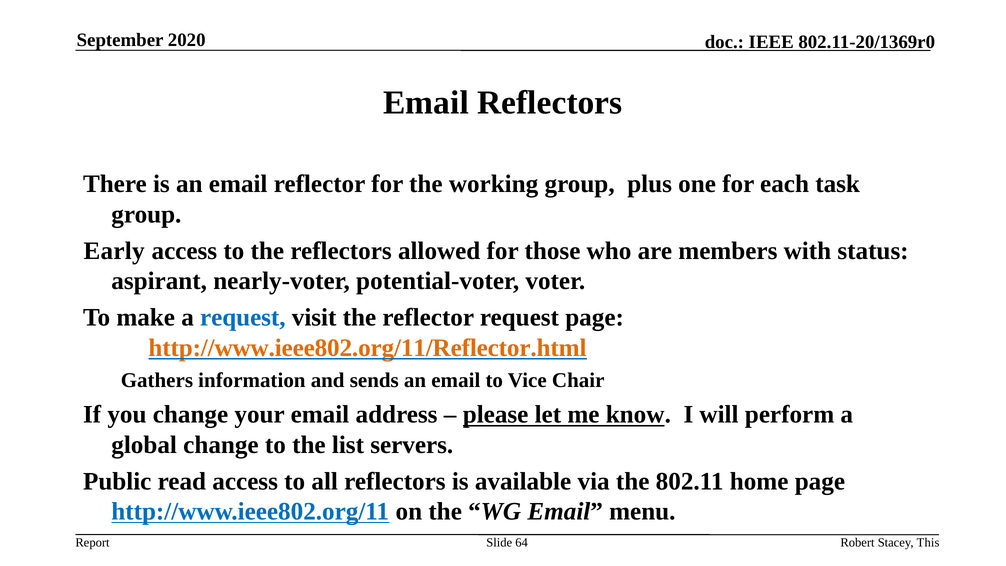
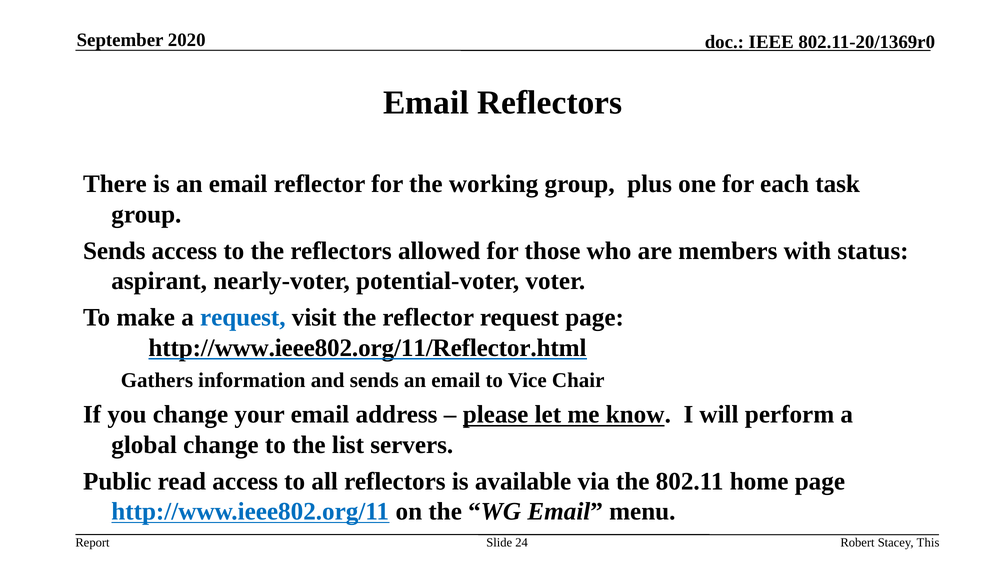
Early at (114, 251): Early -> Sends
http://www.ieee802.org/11/Reflector.html colour: orange -> black
64: 64 -> 24
